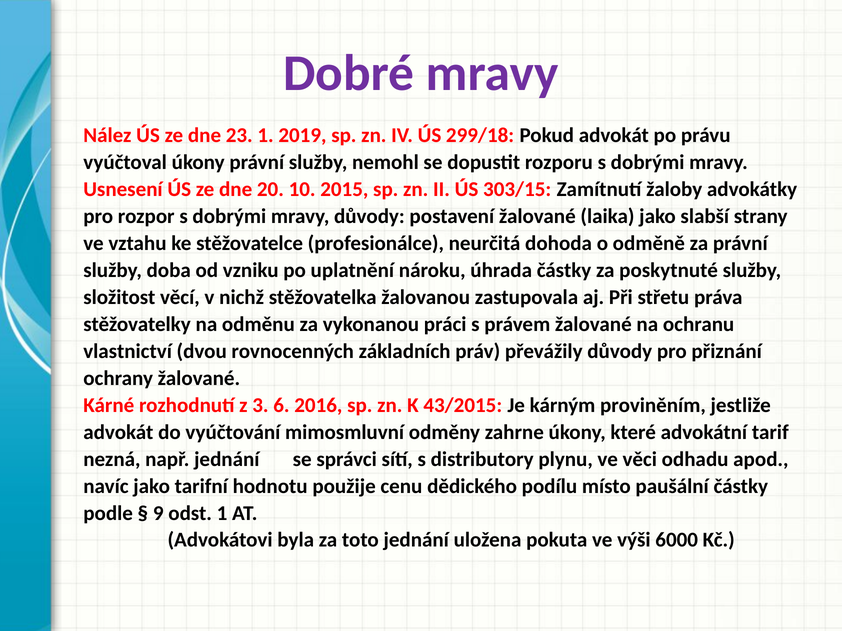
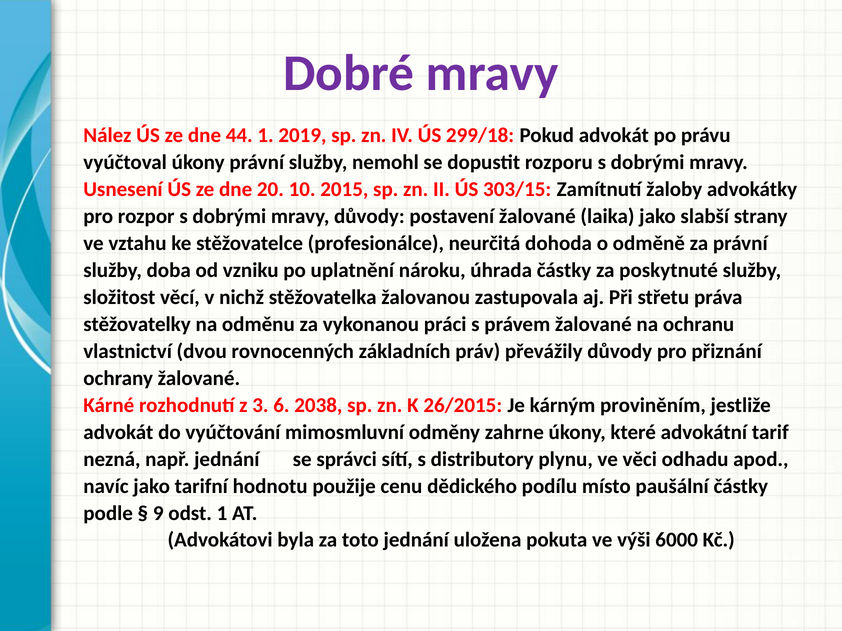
23: 23 -> 44
2016: 2016 -> 2038
43/2015: 43/2015 -> 26/2015
